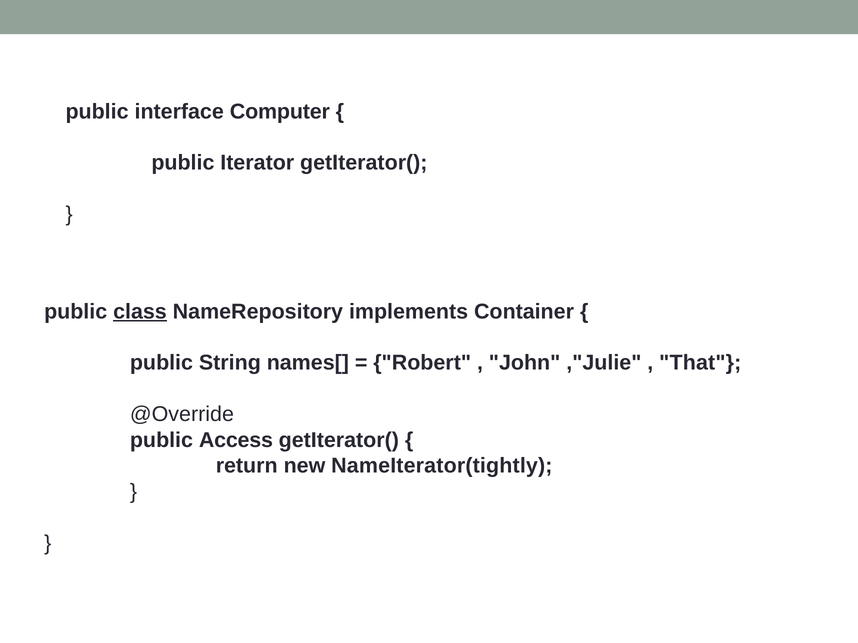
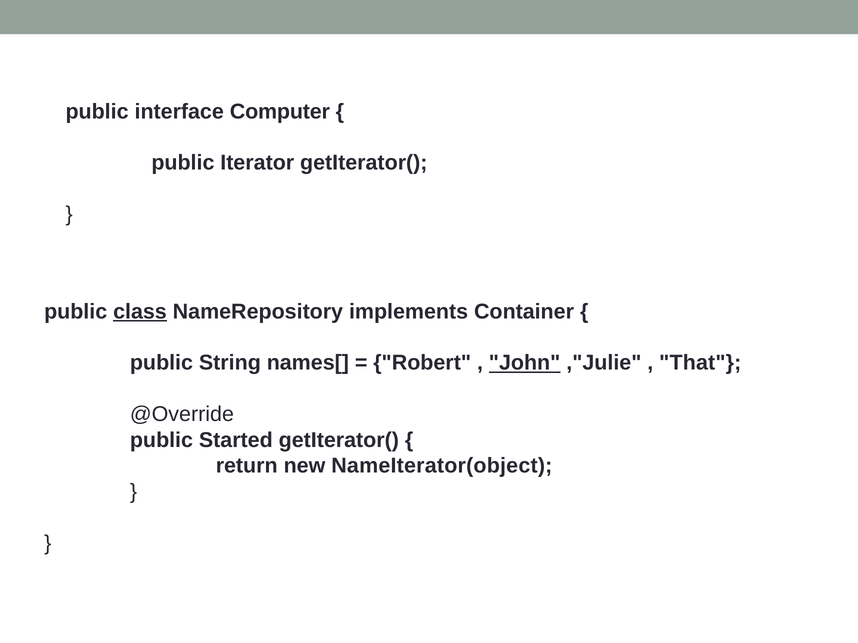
John underline: none -> present
Access: Access -> Started
NameIterator(tightly: NameIterator(tightly -> NameIterator(object
